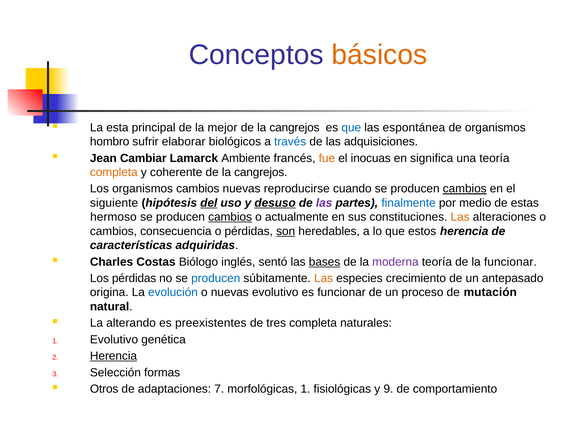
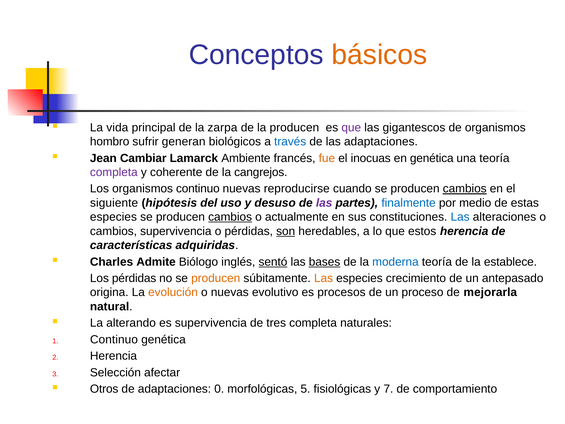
esta: esta -> vida
mejor: mejor -> zarpa
cangrejos at (294, 127): cangrejos -> producen
que at (351, 127) colour: blue -> purple
espontánea: espontánea -> gigantescos
elaborar: elaborar -> generan
las adquisiciones: adquisiciones -> adaptaciones
en significa: significa -> genética
completa at (114, 172) colour: orange -> purple
organismos cambios: cambios -> continuo
del underline: present -> none
desuso underline: present -> none
hermoso at (113, 217): hermoso -> especies
Las at (460, 217) colour: orange -> blue
cambios consecuencia: consecuencia -> supervivencia
Costas: Costas -> Admite
sentó underline: none -> present
moderna colour: purple -> blue
la funcionar: funcionar -> establece
producen at (216, 278) colour: blue -> orange
evolución colour: blue -> orange
es funcionar: funcionar -> procesos
mutación: mutación -> mejorarla
es preexistentes: preexistentes -> supervivencia
1 Evolutivo: Evolutivo -> Continuo
Herencia at (113, 356) underline: present -> none
formas: formas -> afectar
7: 7 -> 0
morfológicas 1: 1 -> 5
9: 9 -> 7
